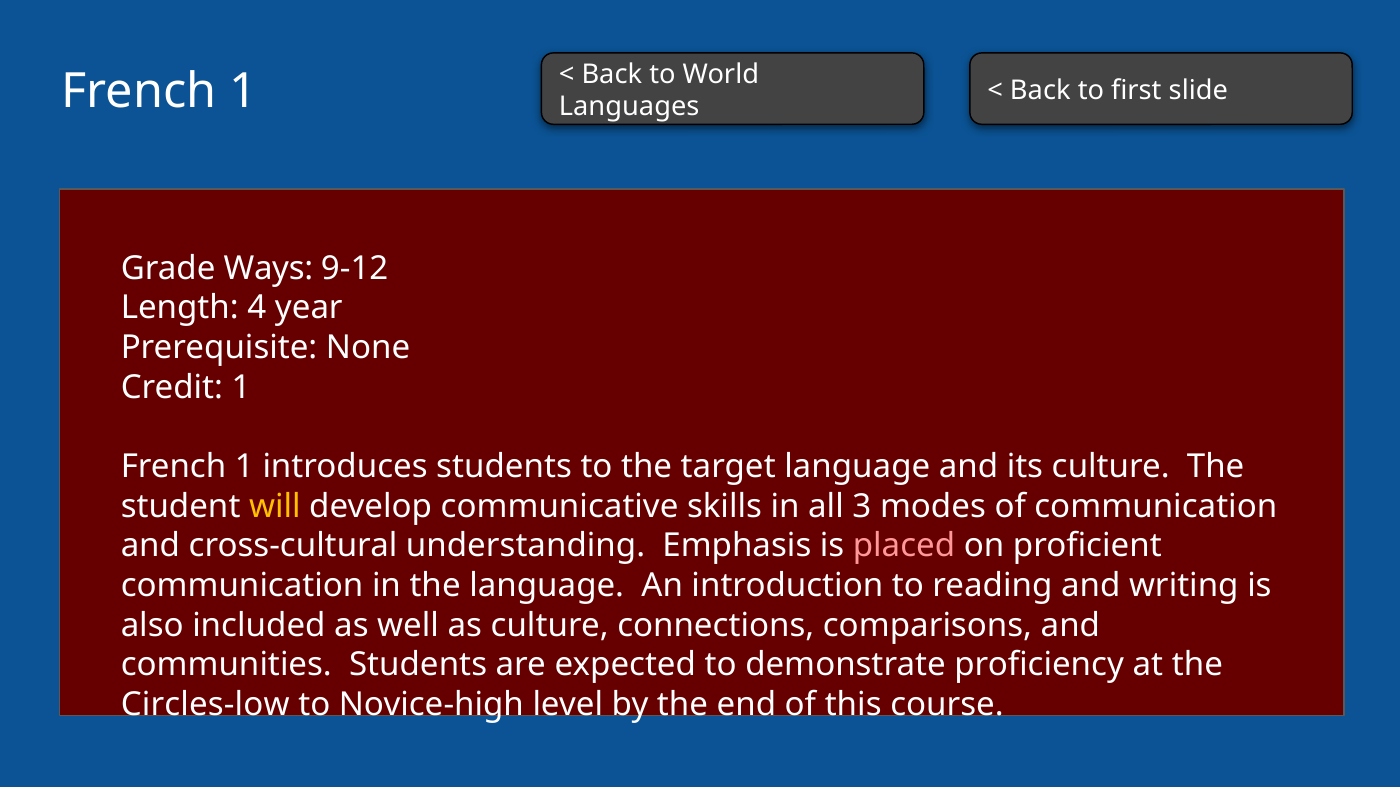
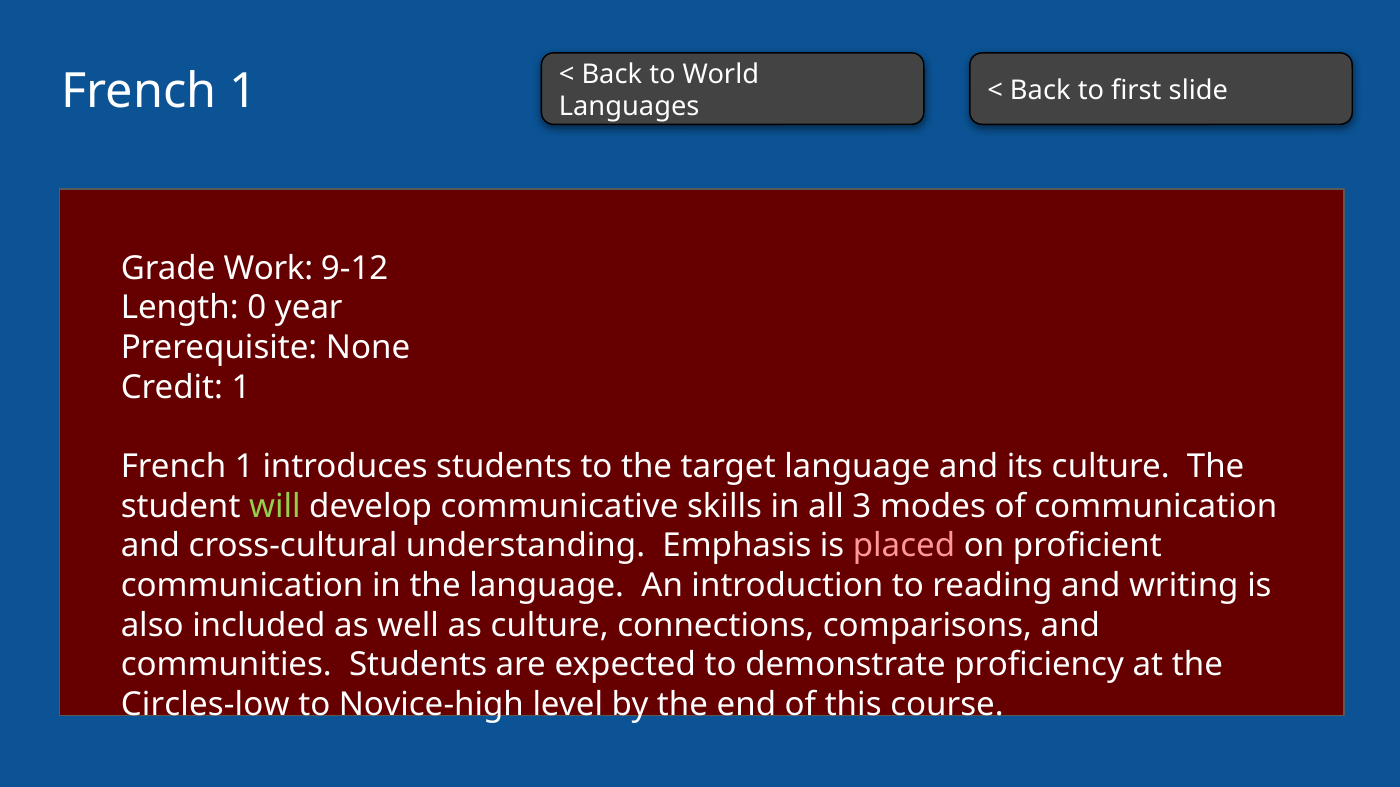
Ways: Ways -> Work
4: 4 -> 0
will colour: yellow -> light green
